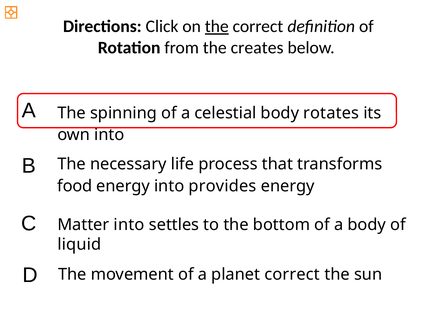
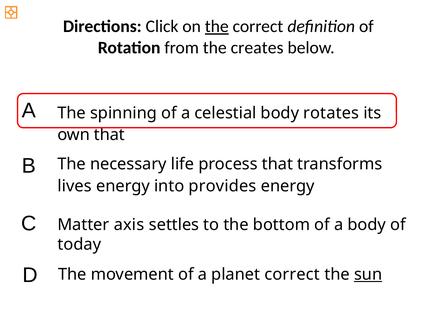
own into: into -> that
food: food -> lives
Matter into: into -> axis
liquid: liquid -> today
sun underline: none -> present
